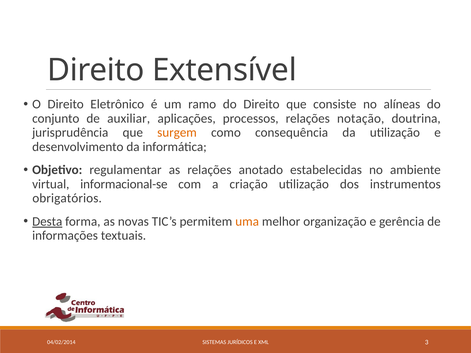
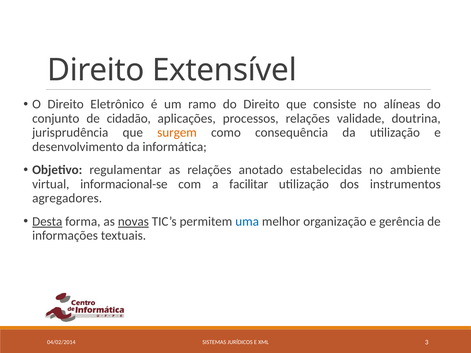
auxiliar: auxiliar -> cidadão
notação: notação -> validade
criação: criação -> facilitar
obrigatórios: obrigatórios -> agregadores
novas underline: none -> present
uma colour: orange -> blue
